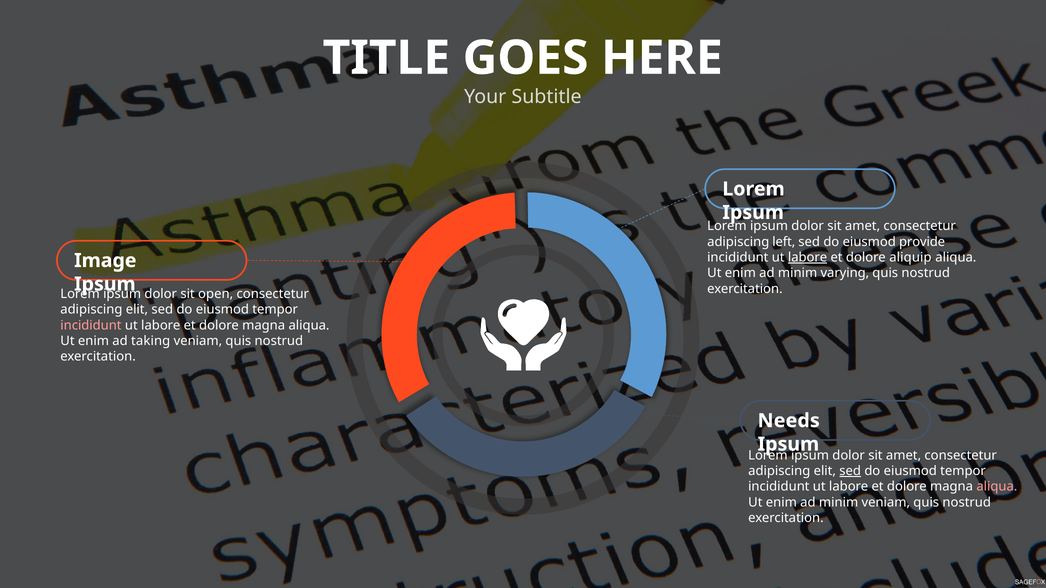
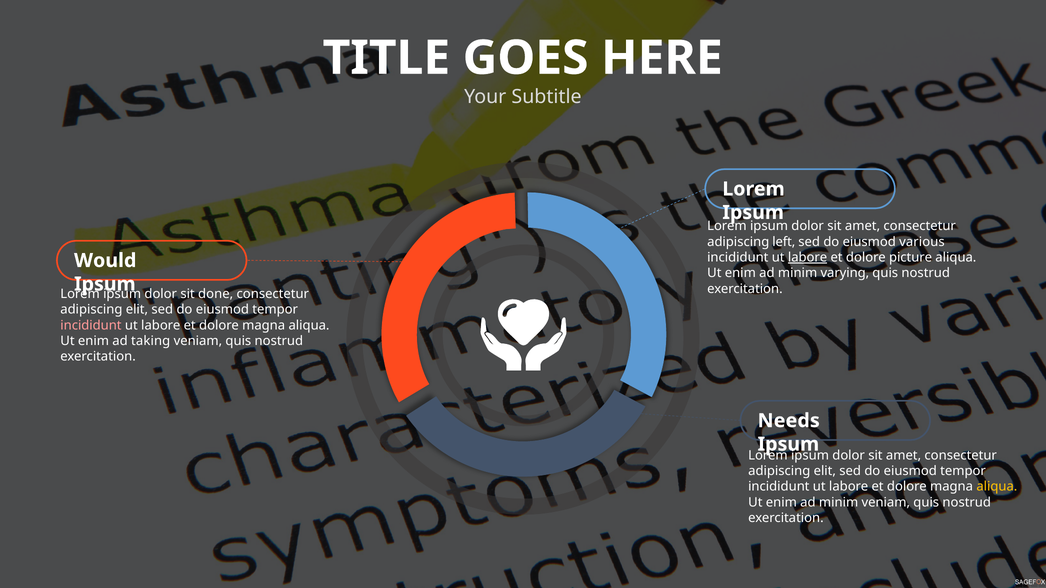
provide: provide -> various
aliquip: aliquip -> picture
Image: Image -> Would
open: open -> done
sed at (850, 471) underline: present -> none
aliqua at (997, 487) colour: pink -> yellow
